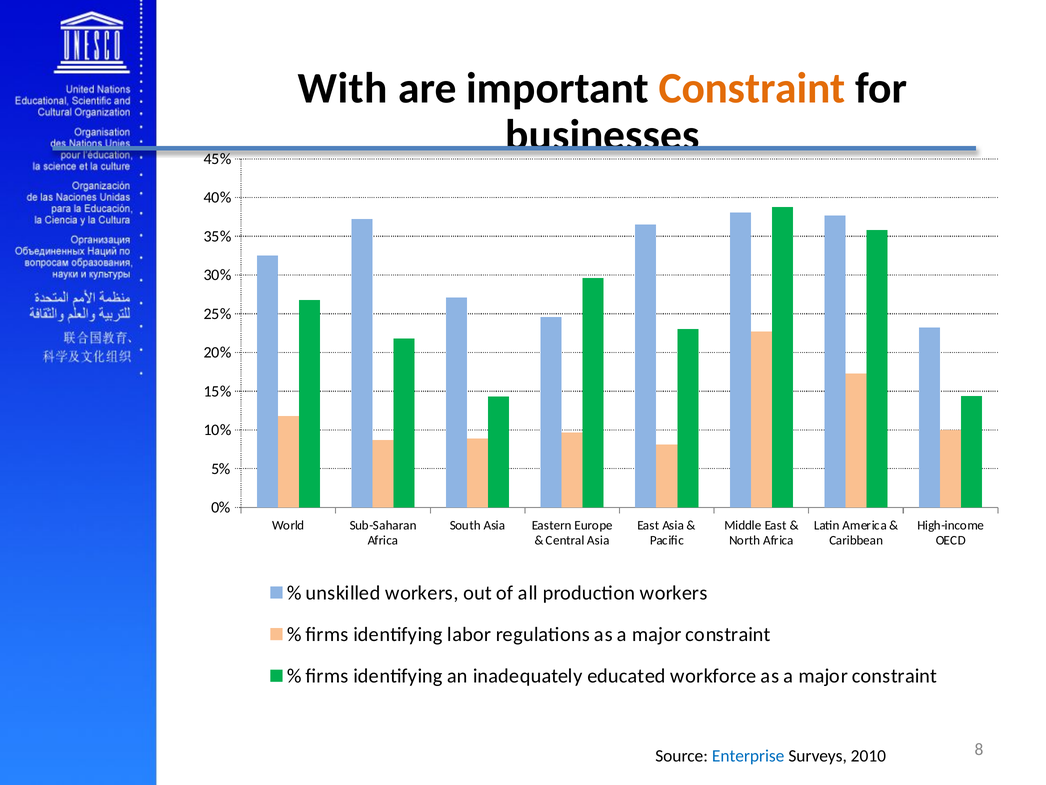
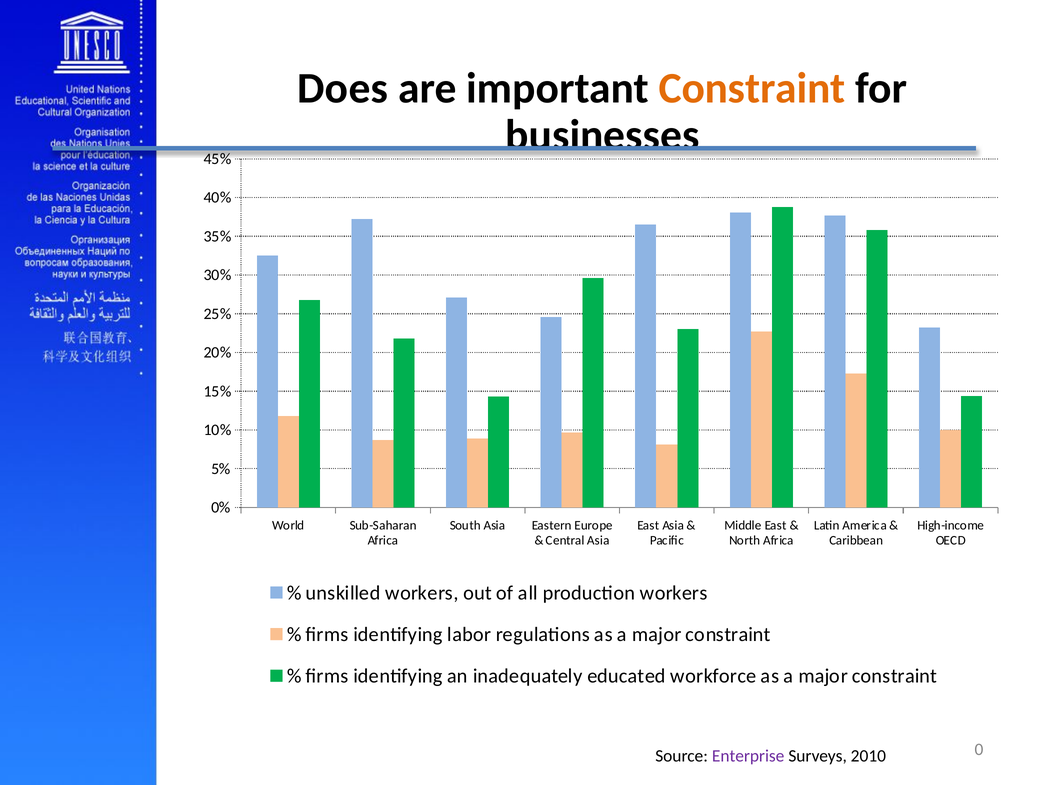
With: With -> Does
Enterprise colour: blue -> purple
8: 8 -> 0
